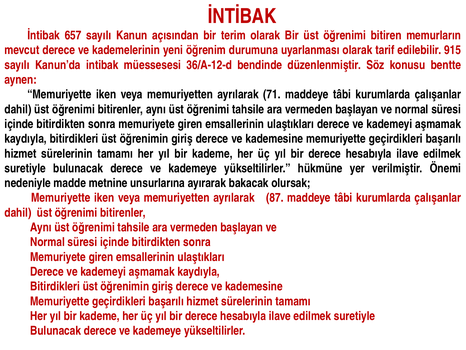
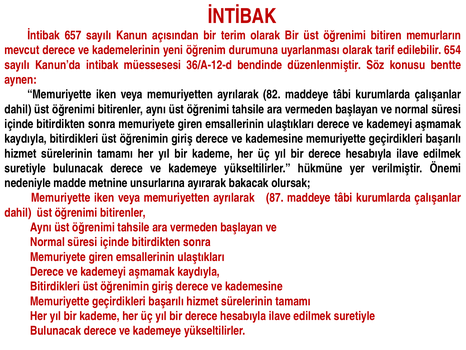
915: 915 -> 654
71: 71 -> 82
